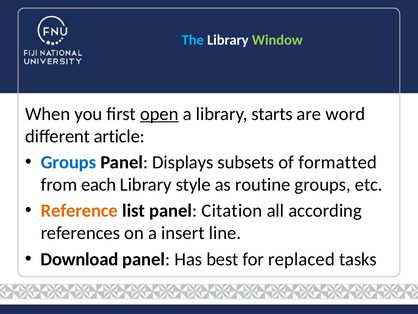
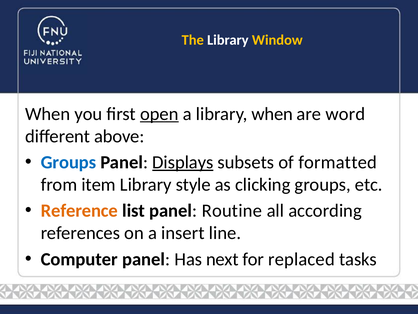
The colour: light blue -> yellow
Window colour: light green -> yellow
library starts: starts -> when
article: article -> above
Displays underline: none -> present
each: each -> item
routine: routine -> clicking
Citation: Citation -> Routine
Download: Download -> Computer
best: best -> next
